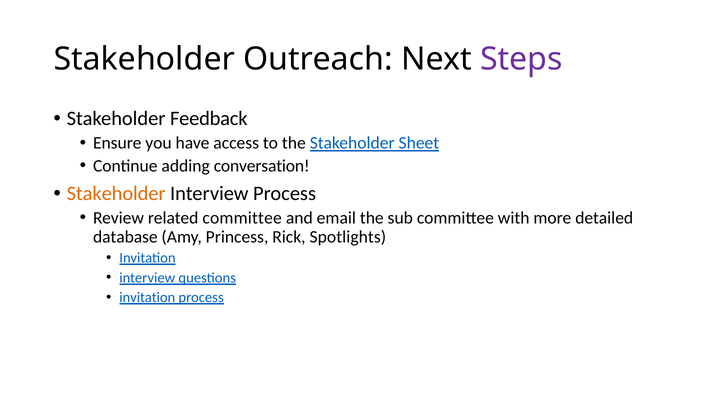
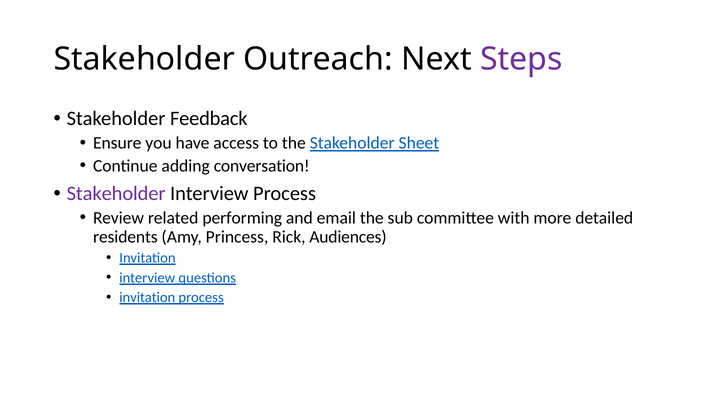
Stakeholder at (116, 194) colour: orange -> purple
related committee: committee -> performing
database: database -> residents
Spotlights: Spotlights -> Audiences
